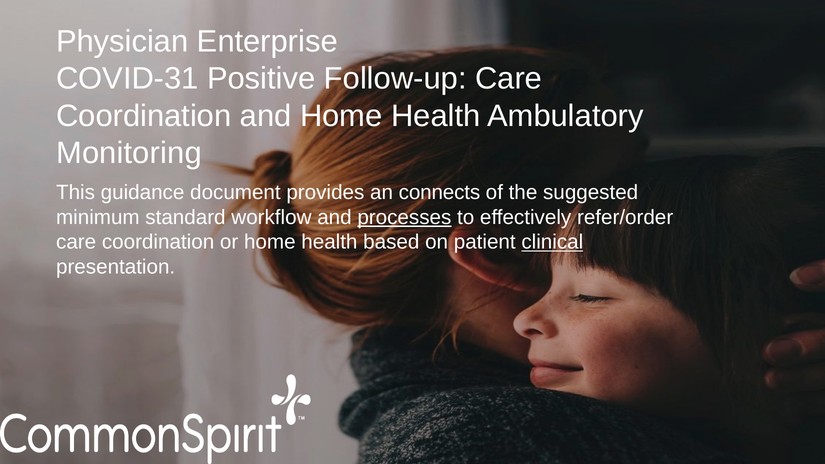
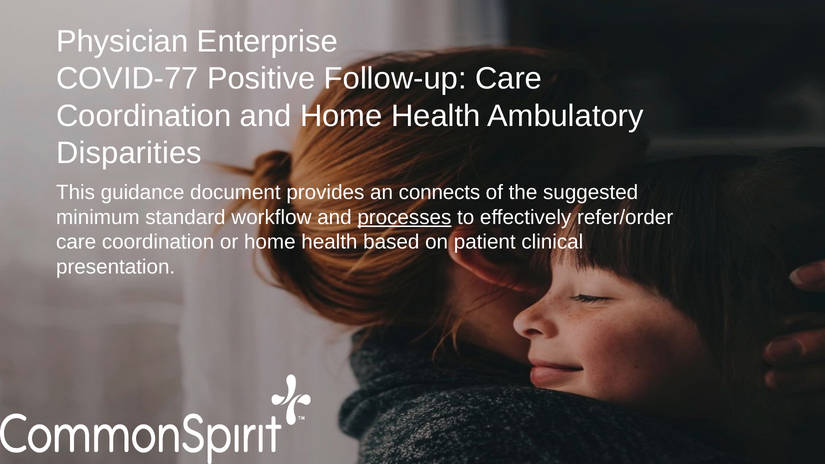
COVID-31: COVID-31 -> COVID-77
Monitoring: Monitoring -> Disparities
clinical underline: present -> none
